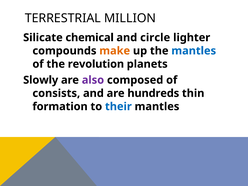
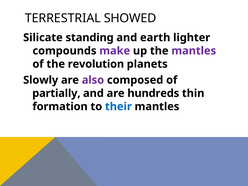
MILLION: MILLION -> SHOWED
chemical: chemical -> standing
circle: circle -> earth
make colour: orange -> purple
mantles at (194, 51) colour: blue -> purple
consists: consists -> partially
